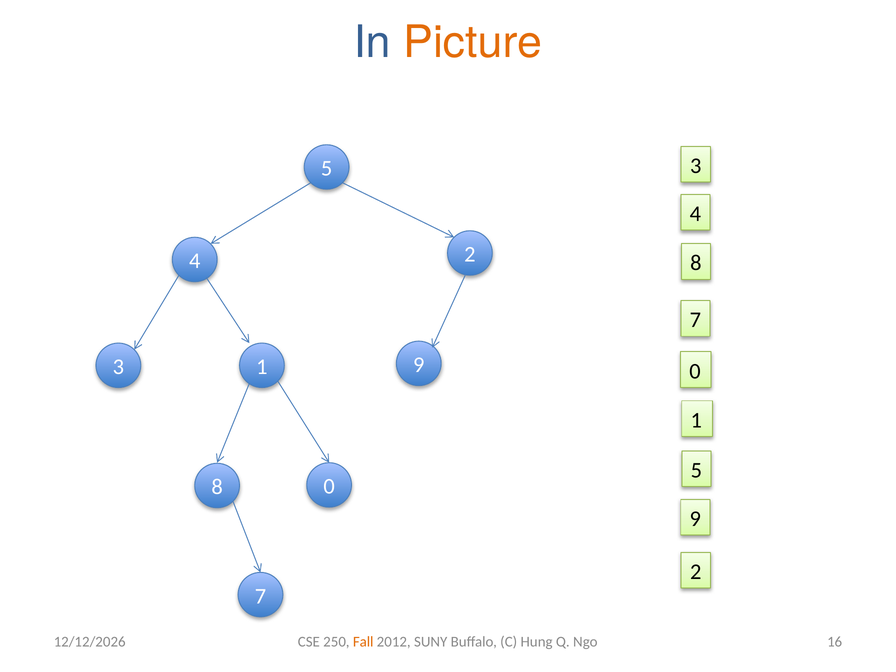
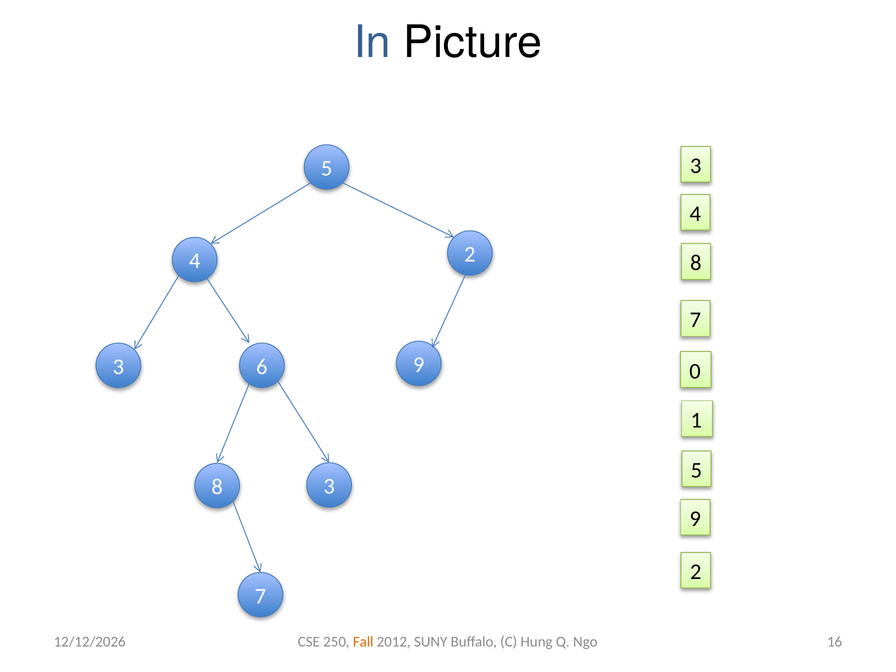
Picture colour: orange -> black
3 1: 1 -> 6
8 0: 0 -> 3
